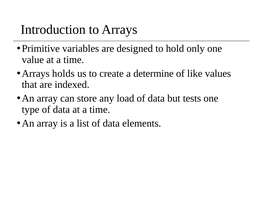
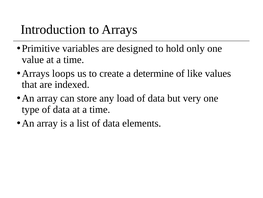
holds: holds -> loops
tests: tests -> very
